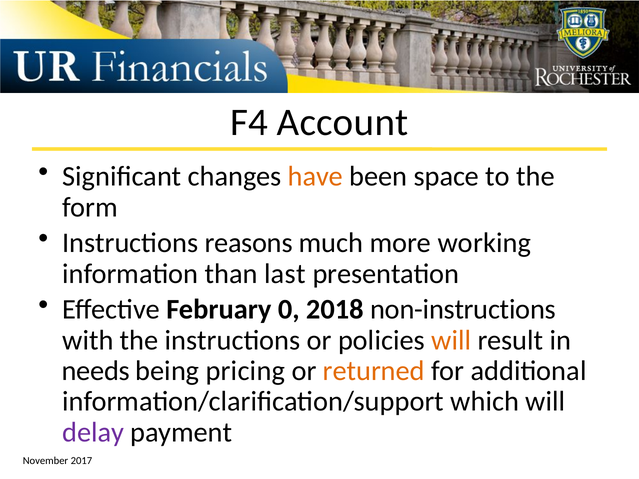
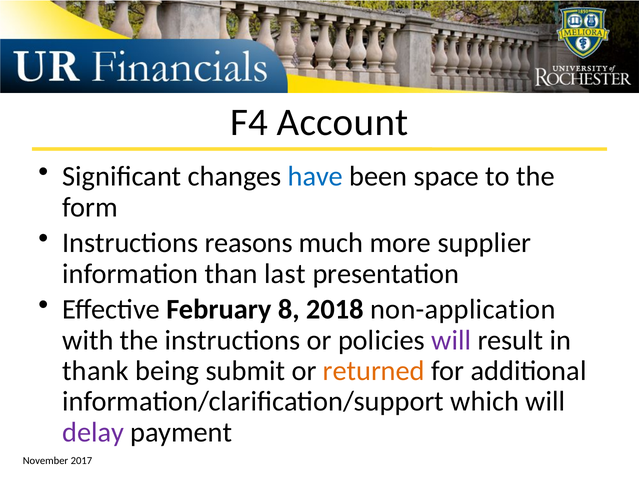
have colour: orange -> blue
working: working -> supplier
0: 0 -> 8
non-instructions: non-instructions -> non-application
will at (451, 340) colour: orange -> purple
needs: needs -> thank
pricing: pricing -> submit
